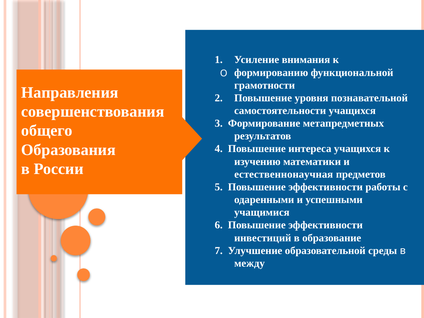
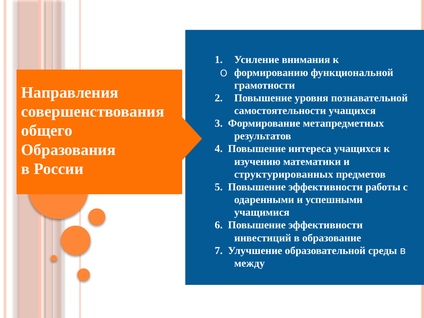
естественнонаучная: естественнонаучная -> структурированных
